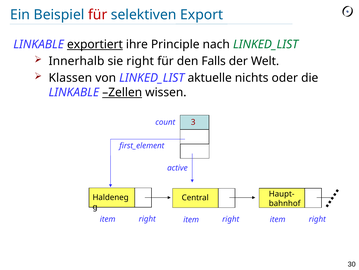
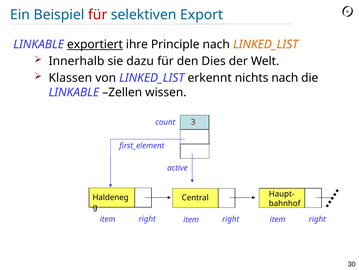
LINKED_LIST at (266, 44) colour: green -> orange
sie right: right -> dazu
Falls: Falls -> Dies
aktuelle: aktuelle -> erkennt
nichts oder: oder -> nach
Zellen underline: present -> none
